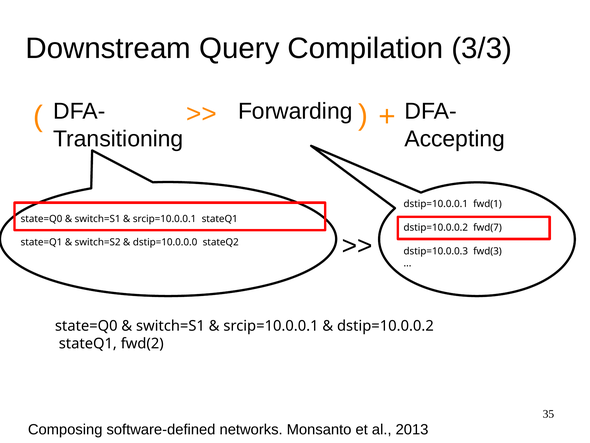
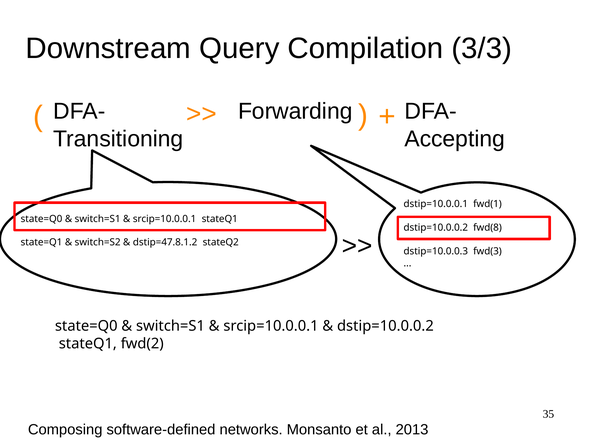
fwd(7: fwd(7 -> fwd(8
dstip=10.0.0.0: dstip=10.0.0.0 -> dstip=47.8.1.2
